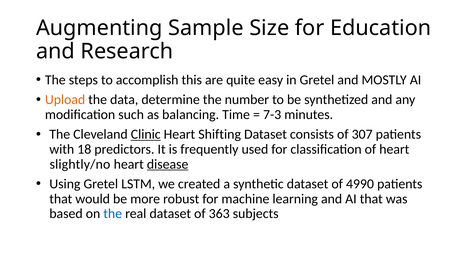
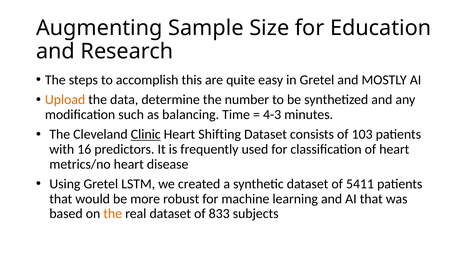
7-3: 7-3 -> 4-3
307: 307 -> 103
18: 18 -> 16
slightly/no: slightly/no -> metrics/no
disease underline: present -> none
4990: 4990 -> 5411
the at (113, 214) colour: blue -> orange
363: 363 -> 833
